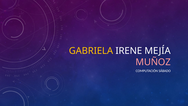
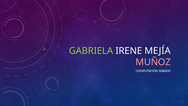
GABRIELA colour: yellow -> light green
